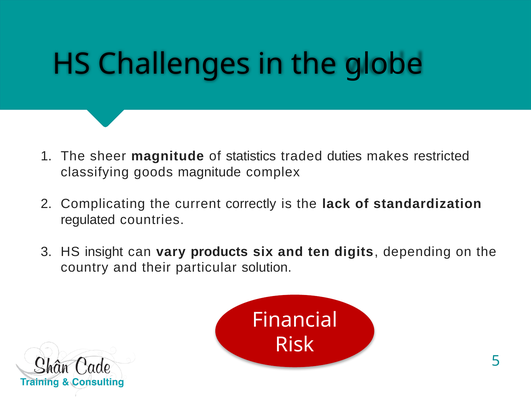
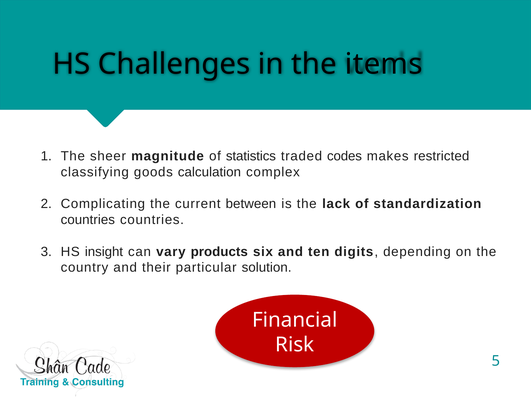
globe: globe -> items
duties: duties -> codes
goods magnitude: magnitude -> calculation
correctly: correctly -> between
regulated at (88, 220): regulated -> countries
